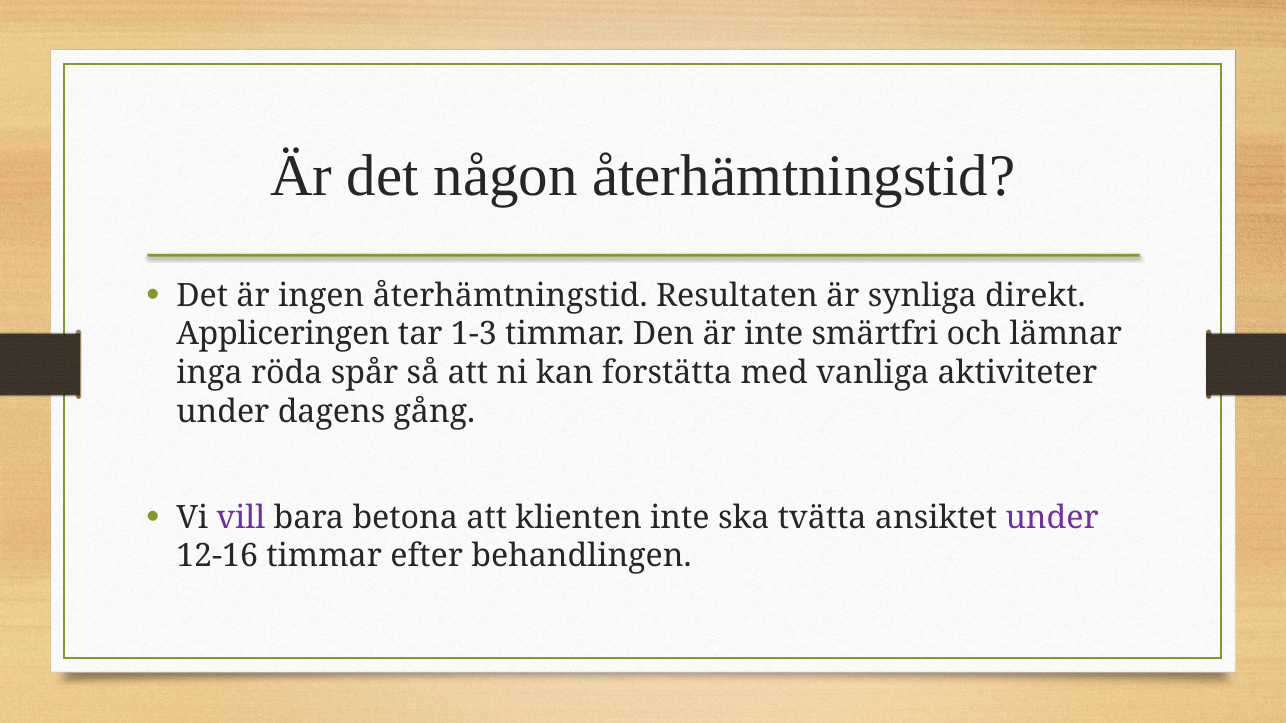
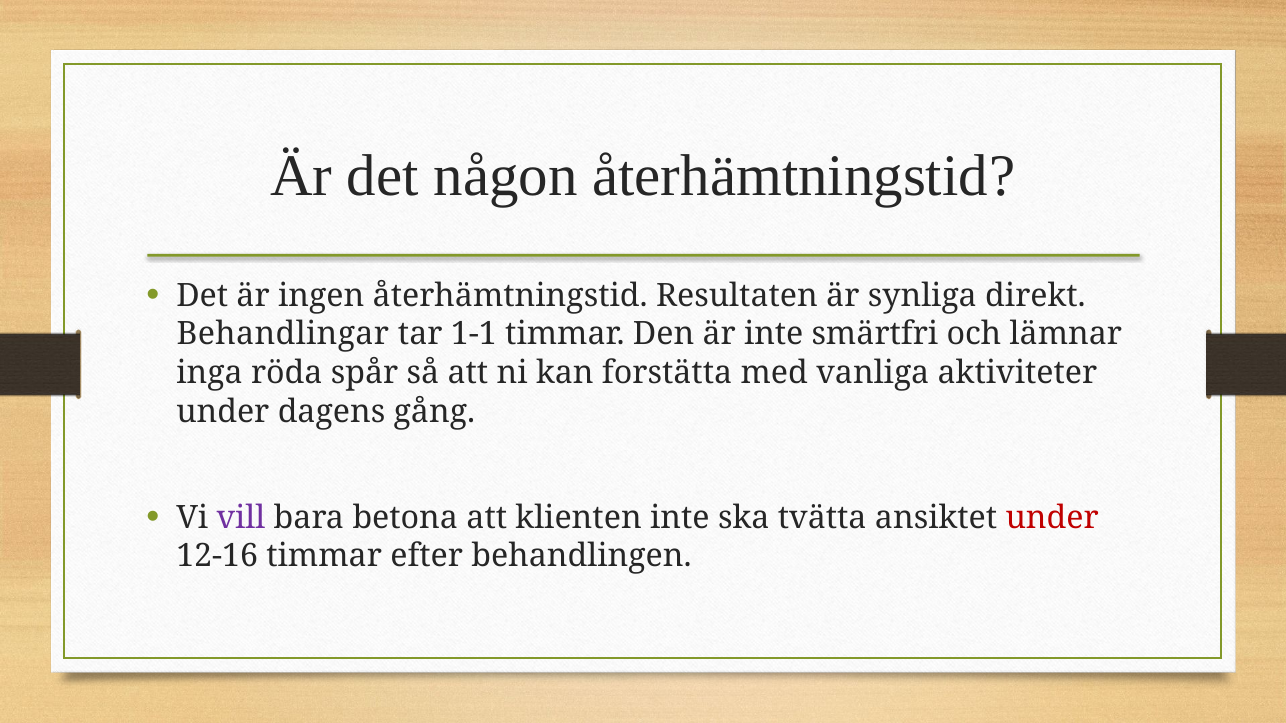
Appliceringen: Appliceringen -> Behandlingar
1-3: 1-3 -> 1-1
under at (1052, 518) colour: purple -> red
